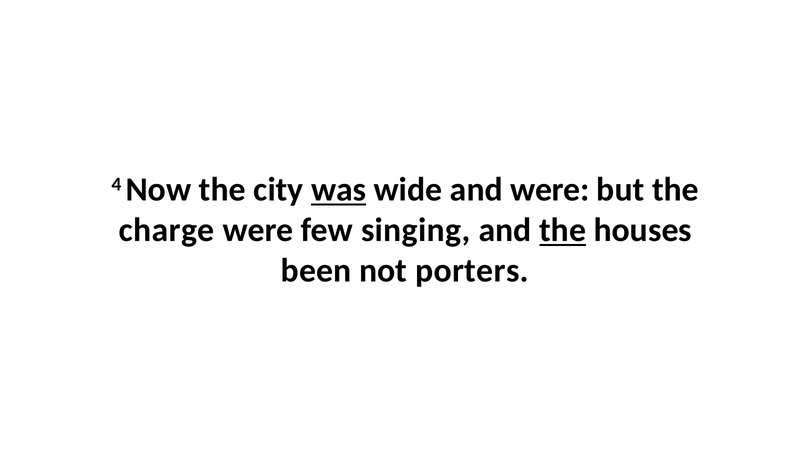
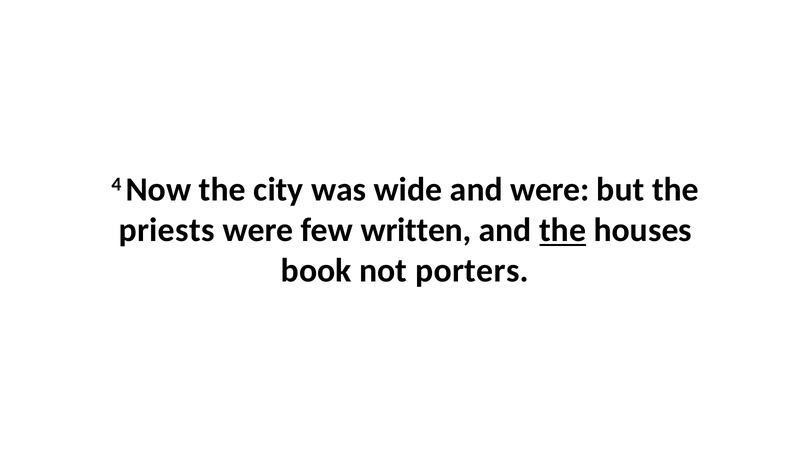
was underline: present -> none
charge: charge -> priests
singing: singing -> written
been: been -> book
